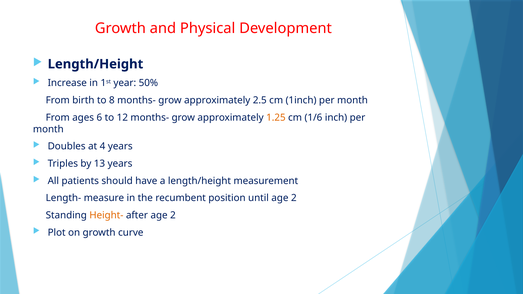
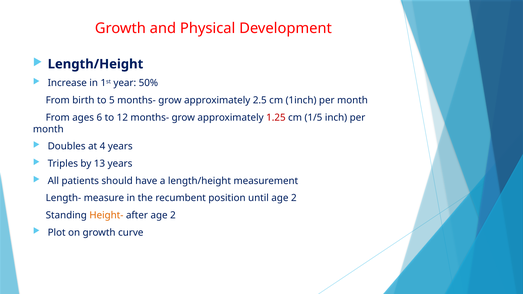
8: 8 -> 5
1.25 colour: orange -> red
1/6: 1/6 -> 1/5
